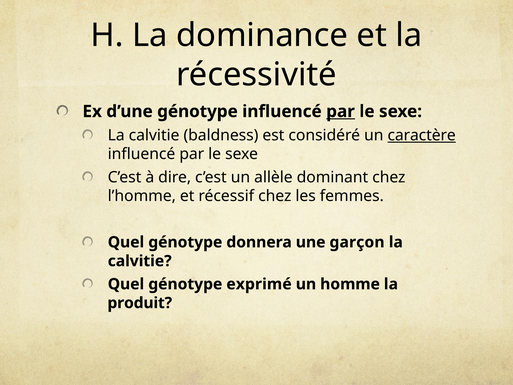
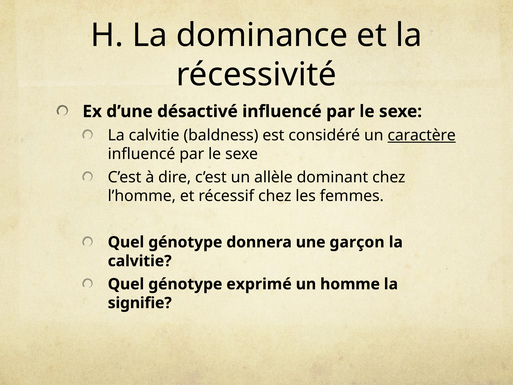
d’une génotype: génotype -> désactivé
par at (341, 111) underline: present -> none
produit: produit -> signifie
